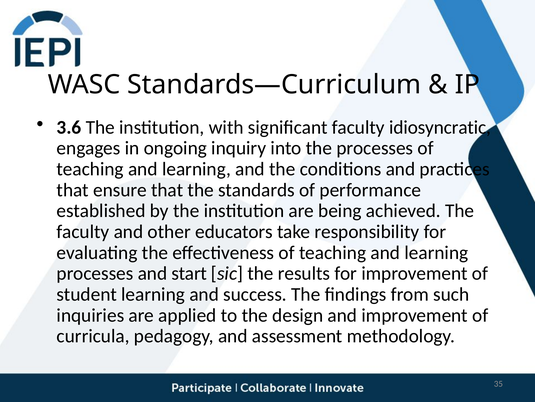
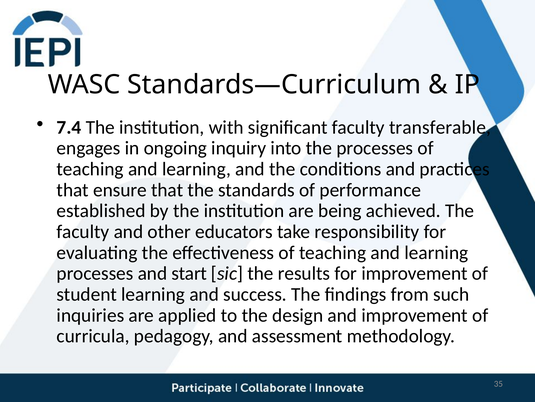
3.6: 3.6 -> 7.4
idiosyncratic: idiosyncratic -> transferable
